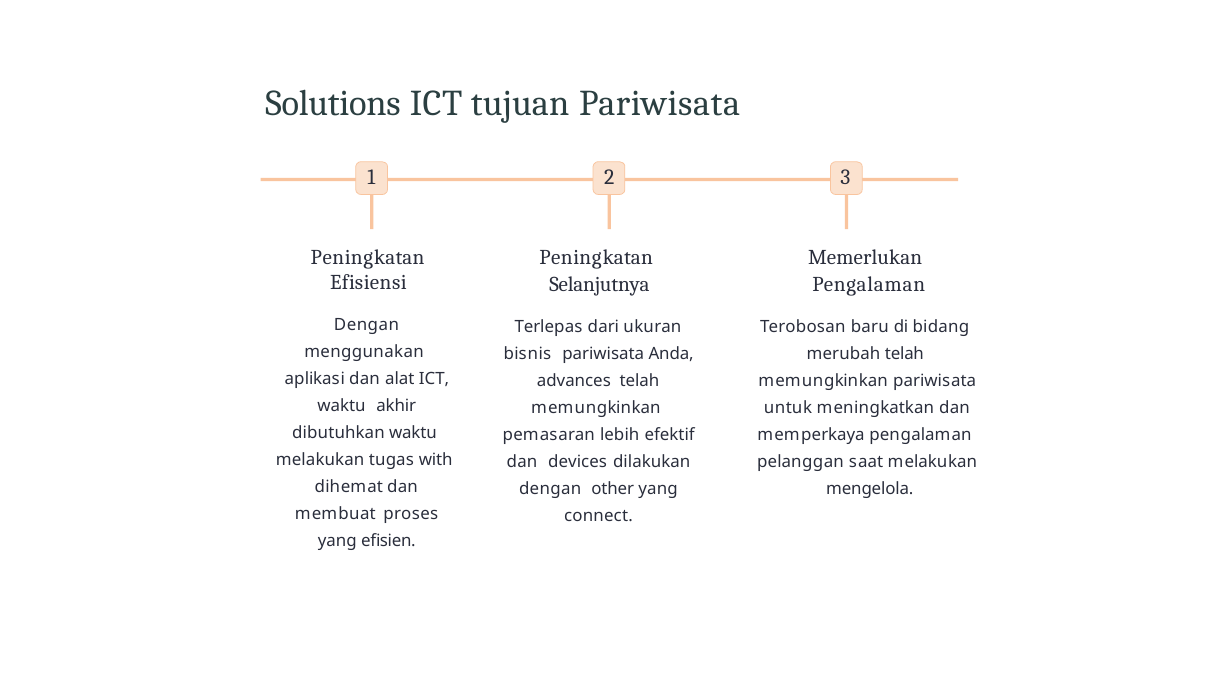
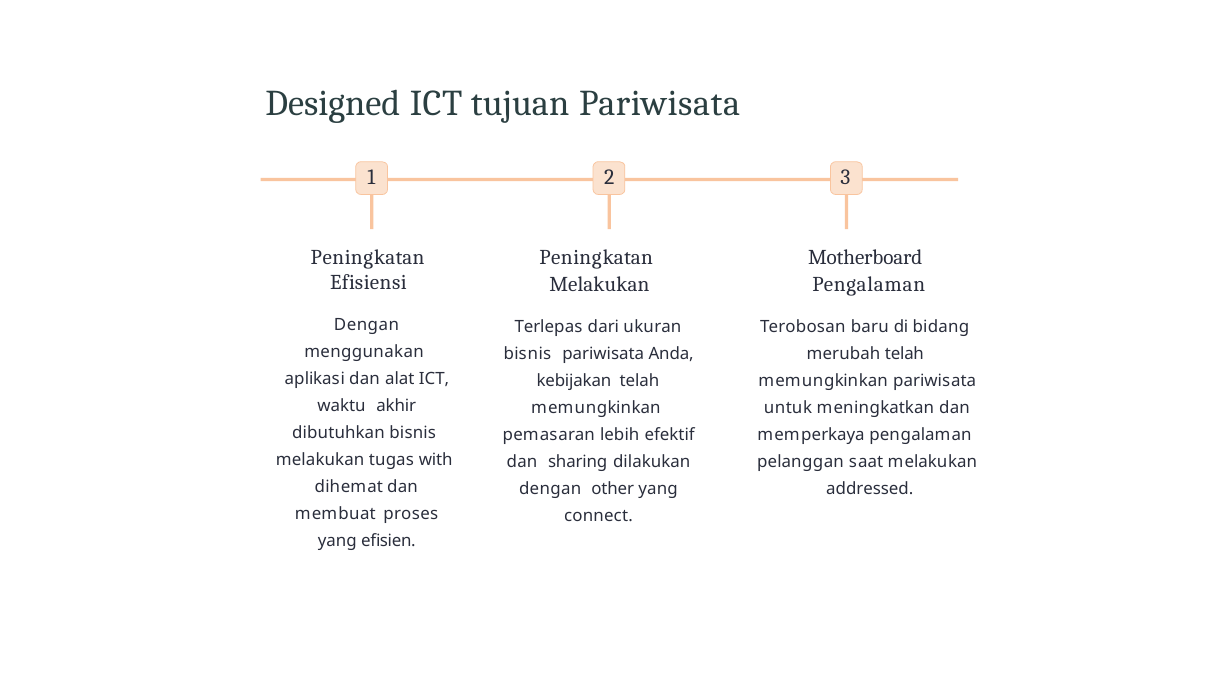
Solutions: Solutions -> Designed
Memerlukan: Memerlukan -> Motherboard
Selanjutnya at (599, 284): Selanjutnya -> Melakukan
advances: advances -> kebijakan
dibutuhkan waktu: waktu -> bisnis
devices: devices -> sharing
mengelola: mengelola -> addressed
